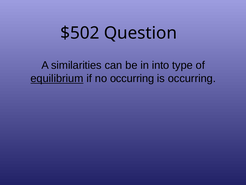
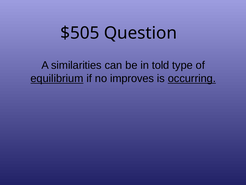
$502: $502 -> $505
into: into -> told
no occurring: occurring -> improves
occurring at (192, 78) underline: none -> present
